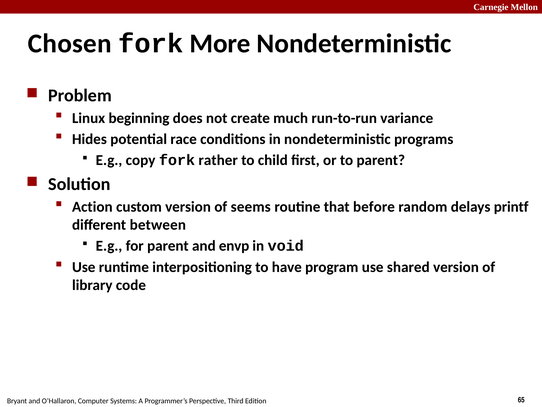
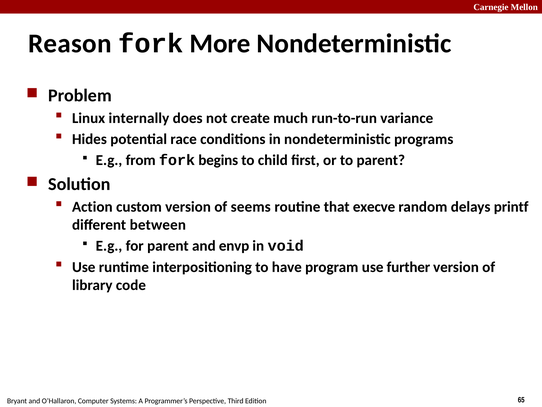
Chosen: Chosen -> Reason
beginning: beginning -> internally
copy: copy -> from
rather: rather -> begins
before: before -> execve
shared: shared -> further
